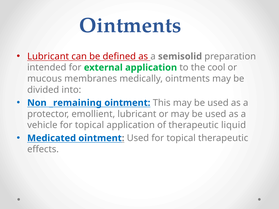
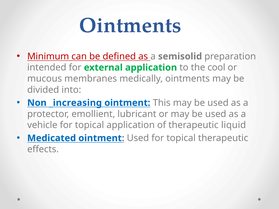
Lubricant at (48, 56): Lubricant -> Minimum
_remaining: _remaining -> _increasing
